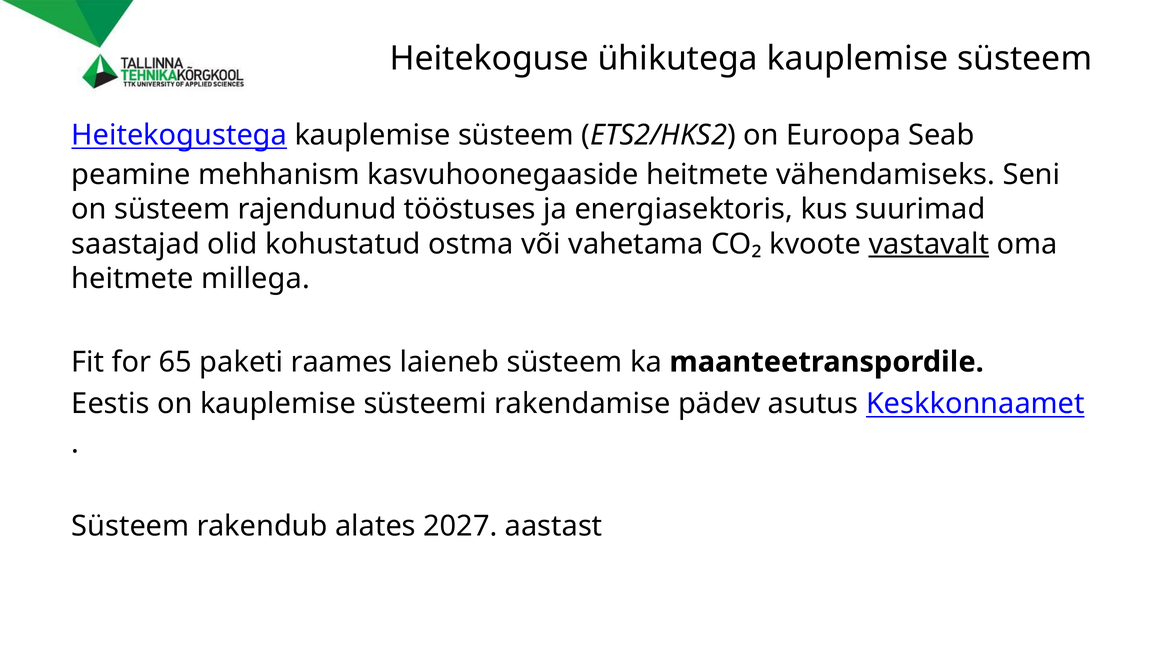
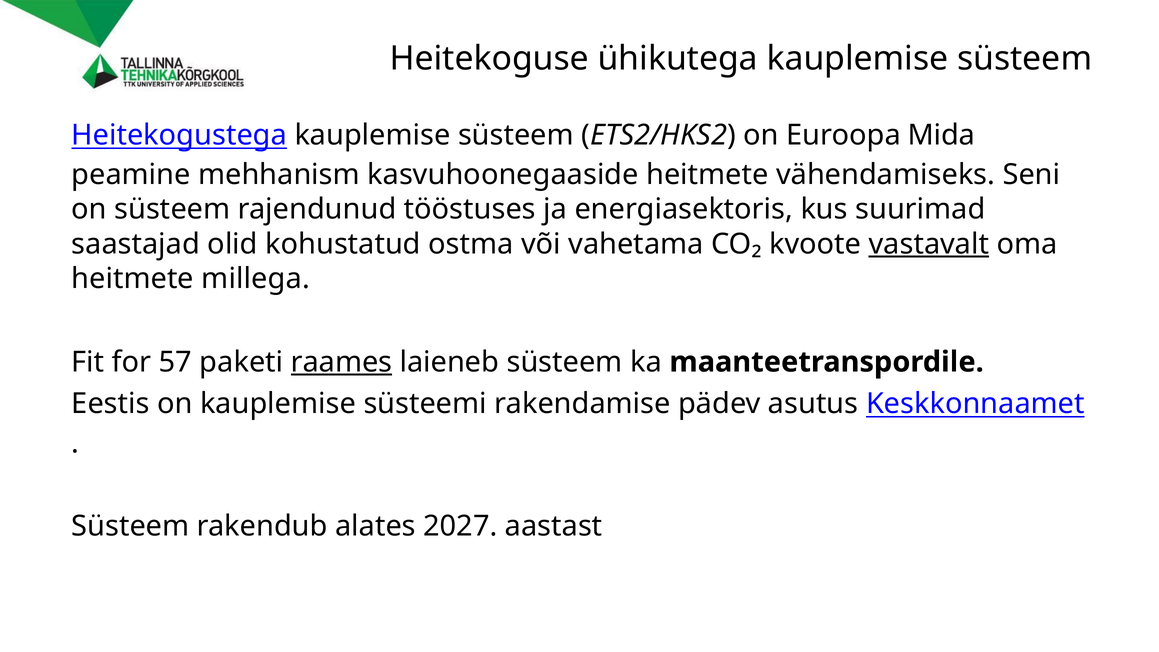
Seab: Seab -> Mida
65: 65 -> 57
raames underline: none -> present
